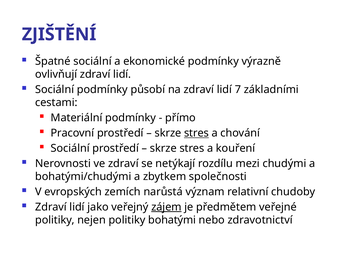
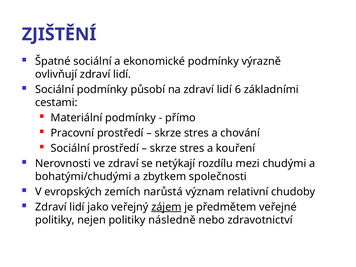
7: 7 -> 6
stres at (196, 133) underline: present -> none
bohatými: bohatými -> následně
